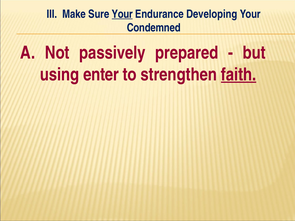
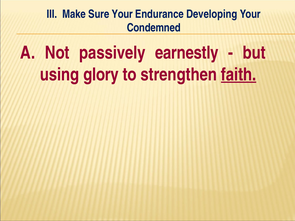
Your at (122, 14) underline: present -> none
prepared: prepared -> earnestly
enter: enter -> glory
